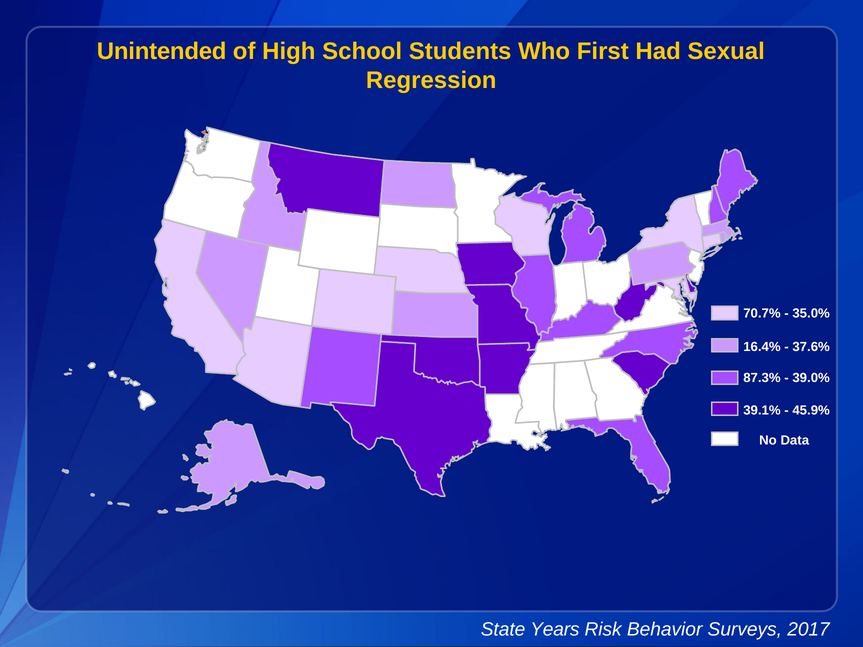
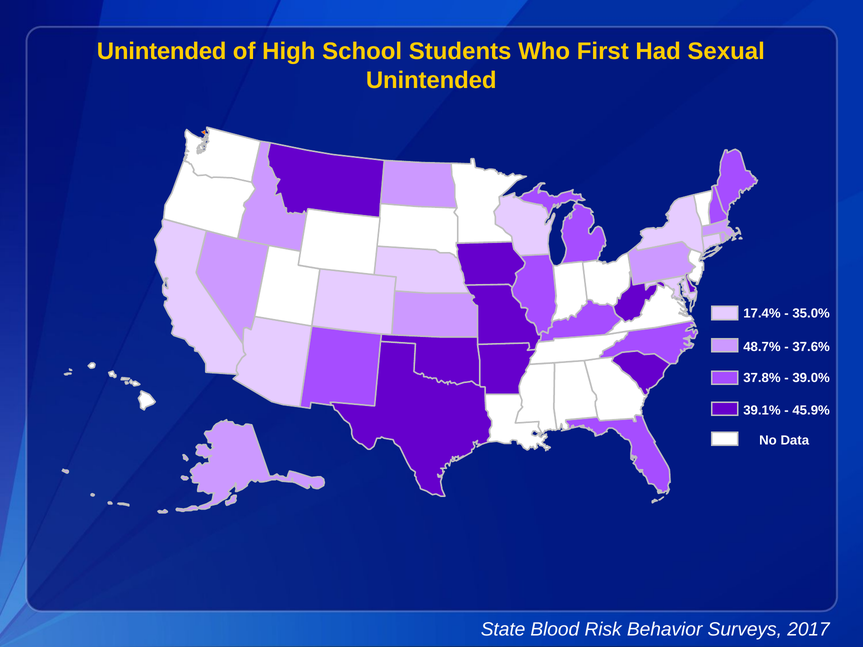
Regression at (431, 80): Regression -> Unintended
70.7%: 70.7% -> 17.4%
16.4%: 16.4% -> 48.7%
87.3%: 87.3% -> 37.8%
Years: Years -> Blood
